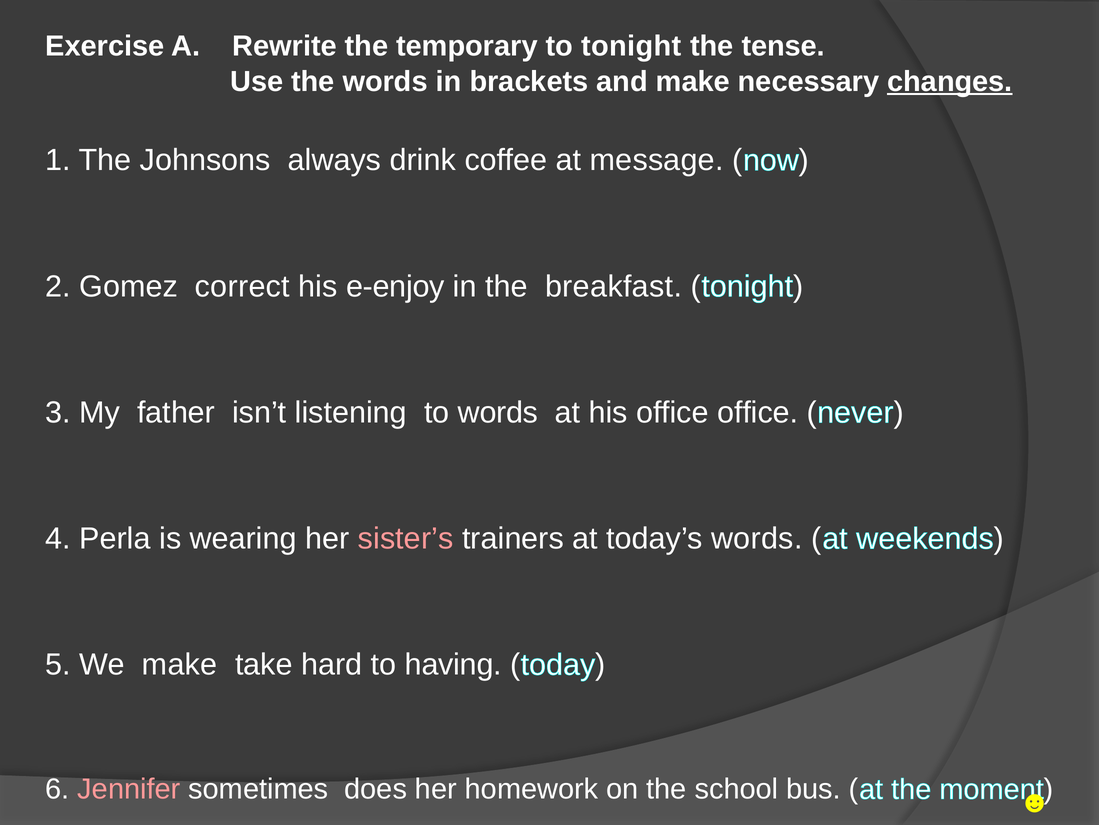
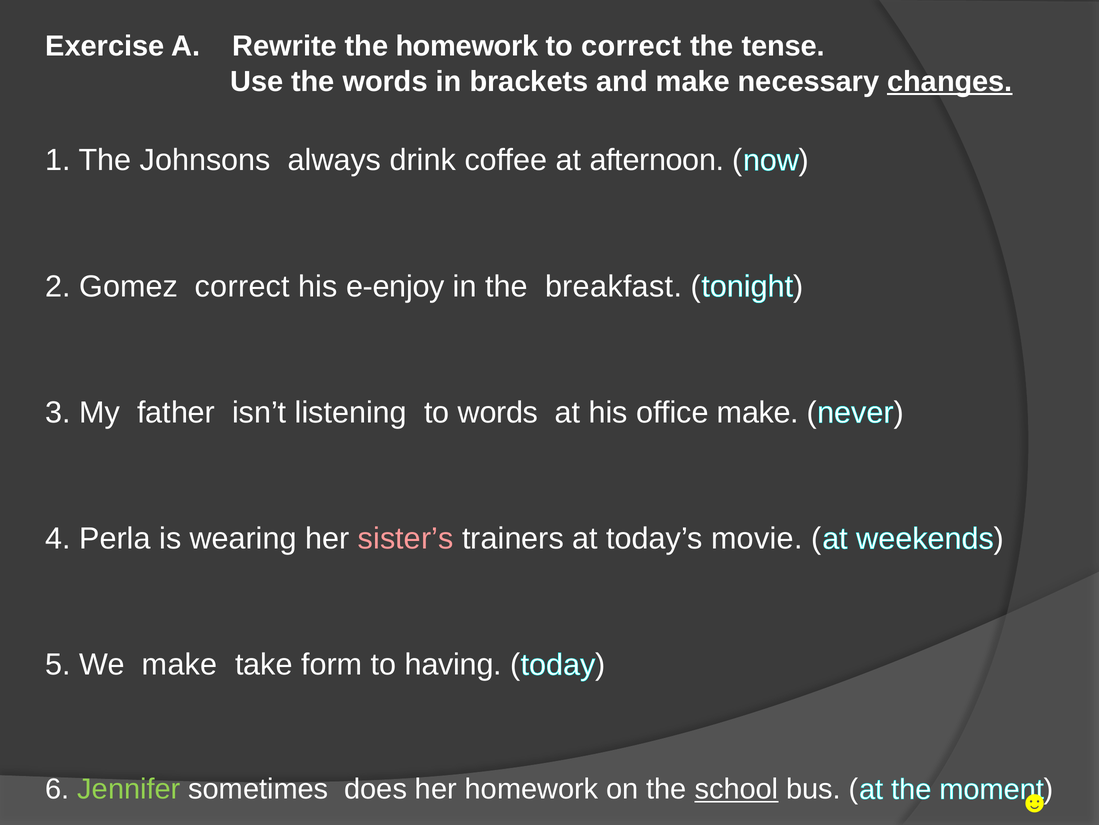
the temporary: temporary -> homework
to tonight: tonight -> correct
message: message -> afternoon
office office: office -> make
today’s words: words -> movie
hard: hard -> form
Jennifer colour: pink -> light green
school underline: none -> present
